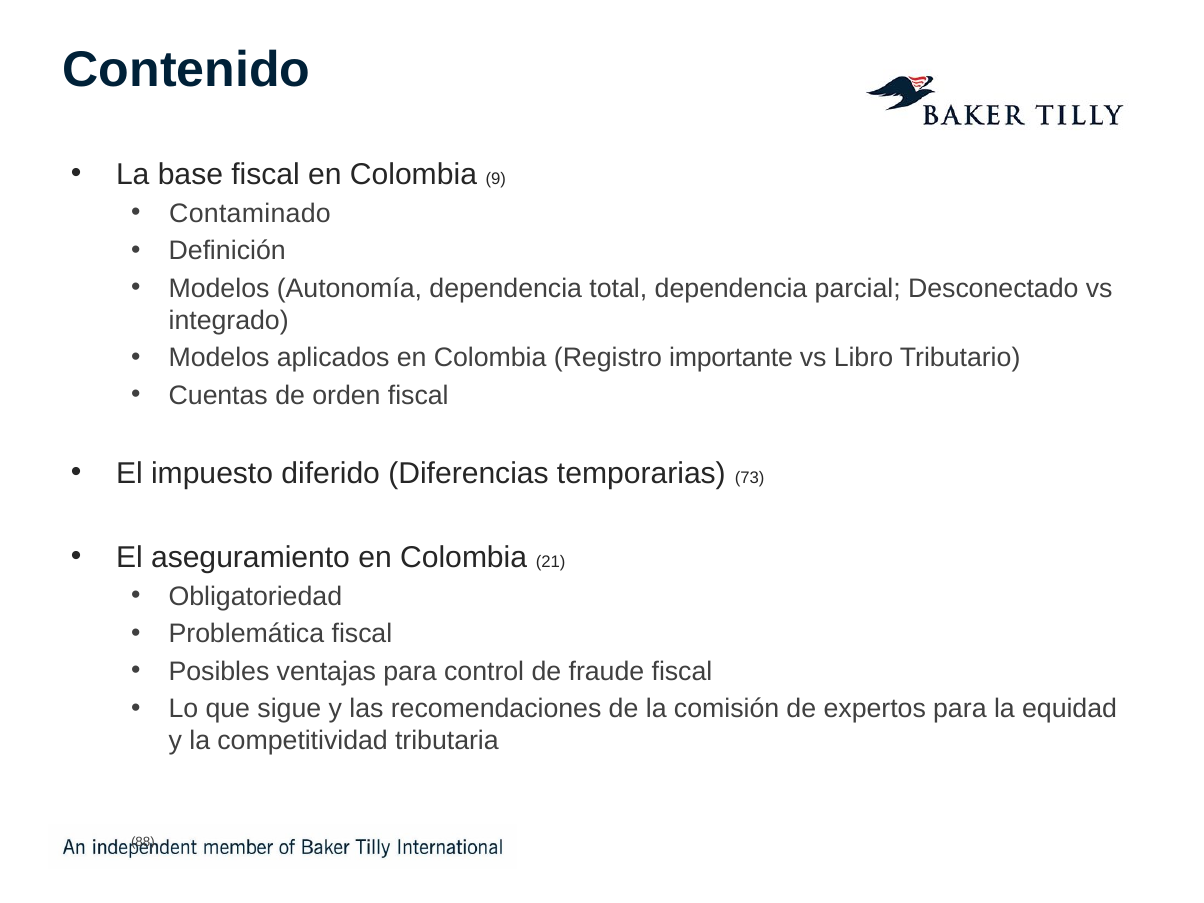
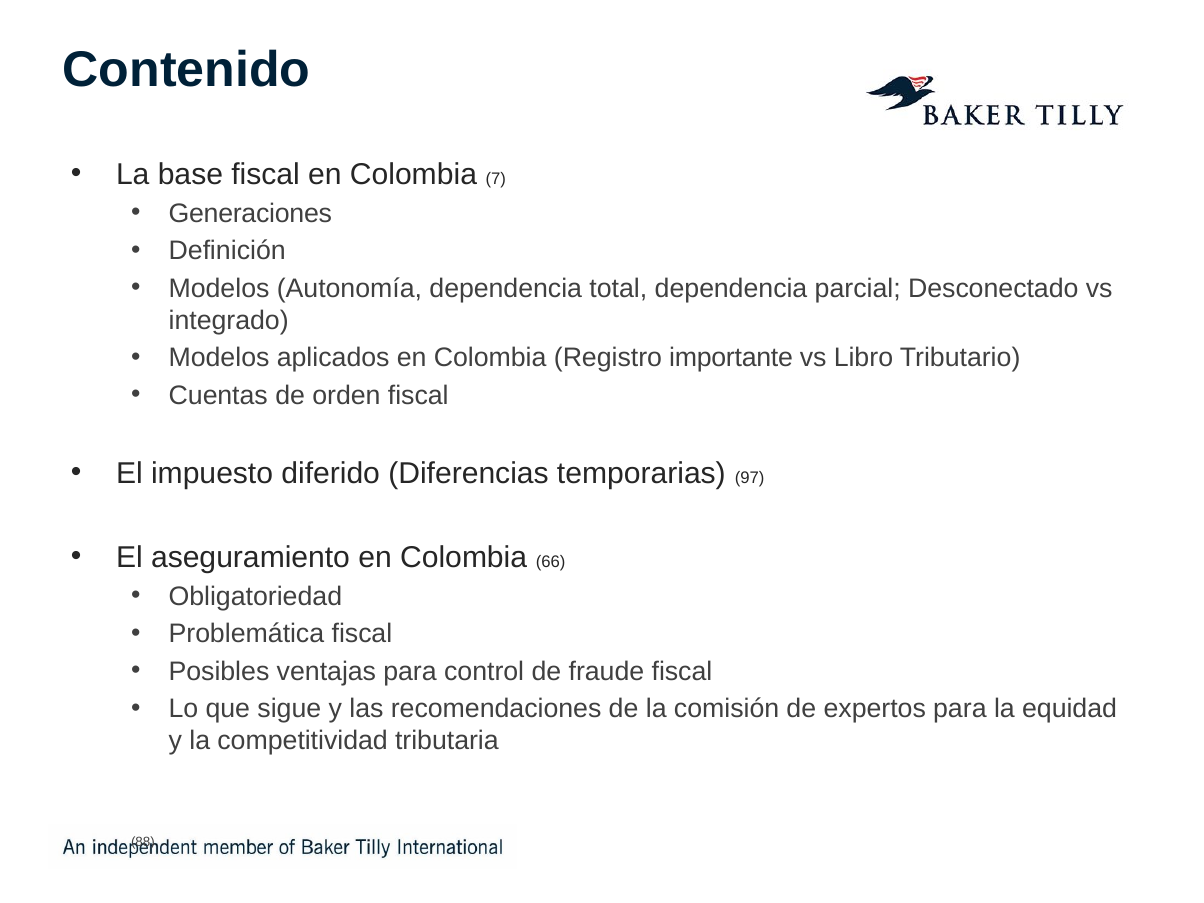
9: 9 -> 7
Contaminado: Contaminado -> Generaciones
73: 73 -> 97
21: 21 -> 66
